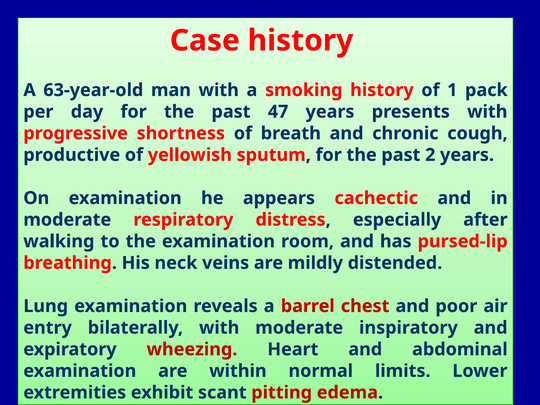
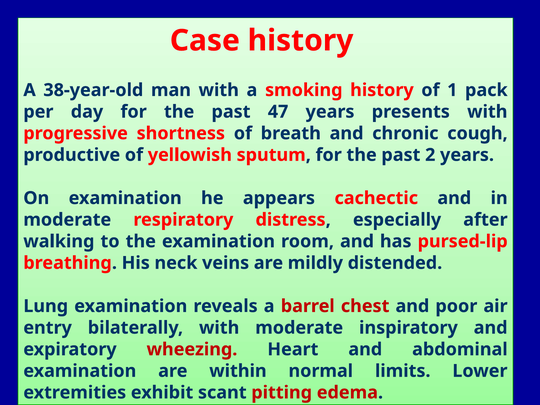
63-year-old: 63-year-old -> 38-year-old
